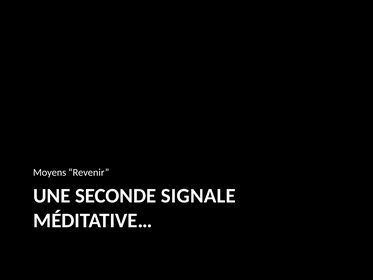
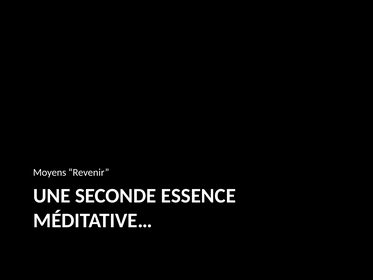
SIGNALE: SIGNALE -> ESSENCE
